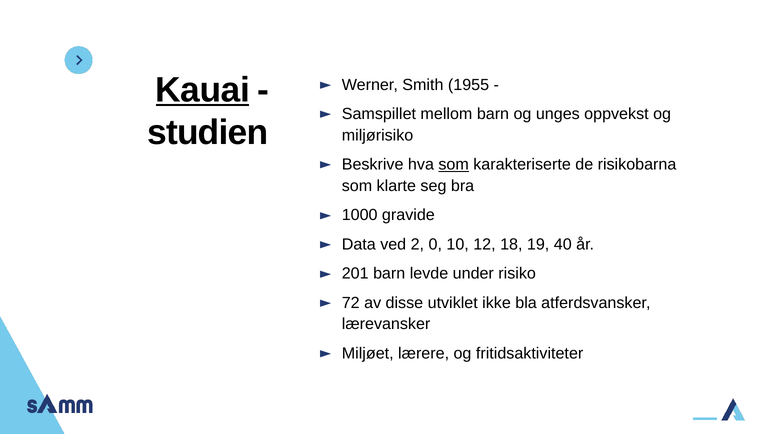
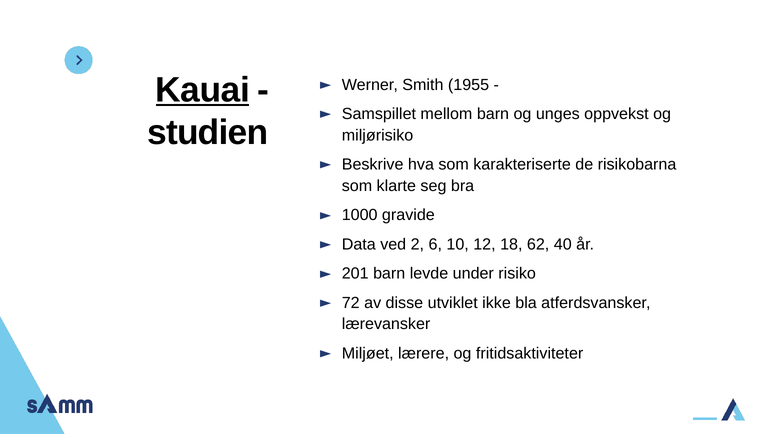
som at (454, 165) underline: present -> none
0: 0 -> 6
19: 19 -> 62
